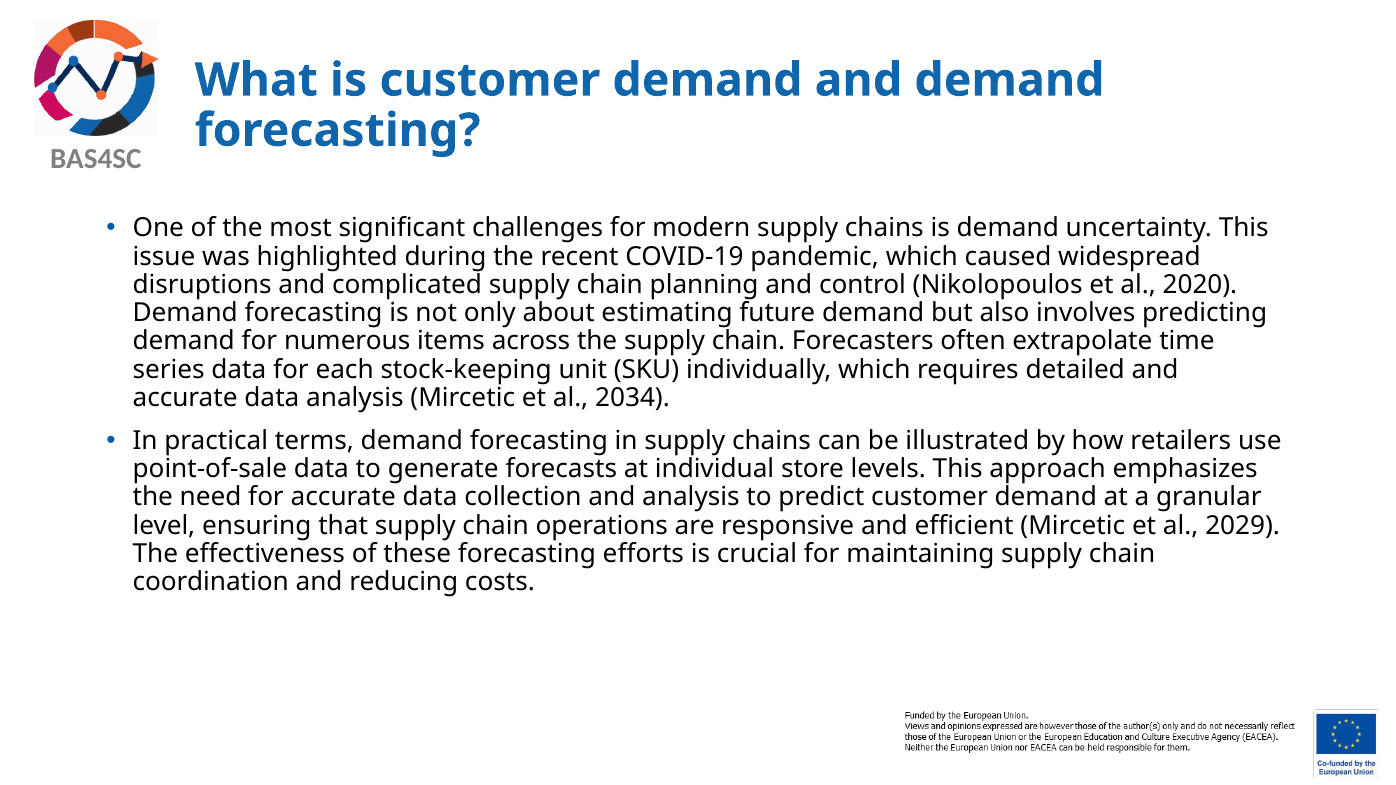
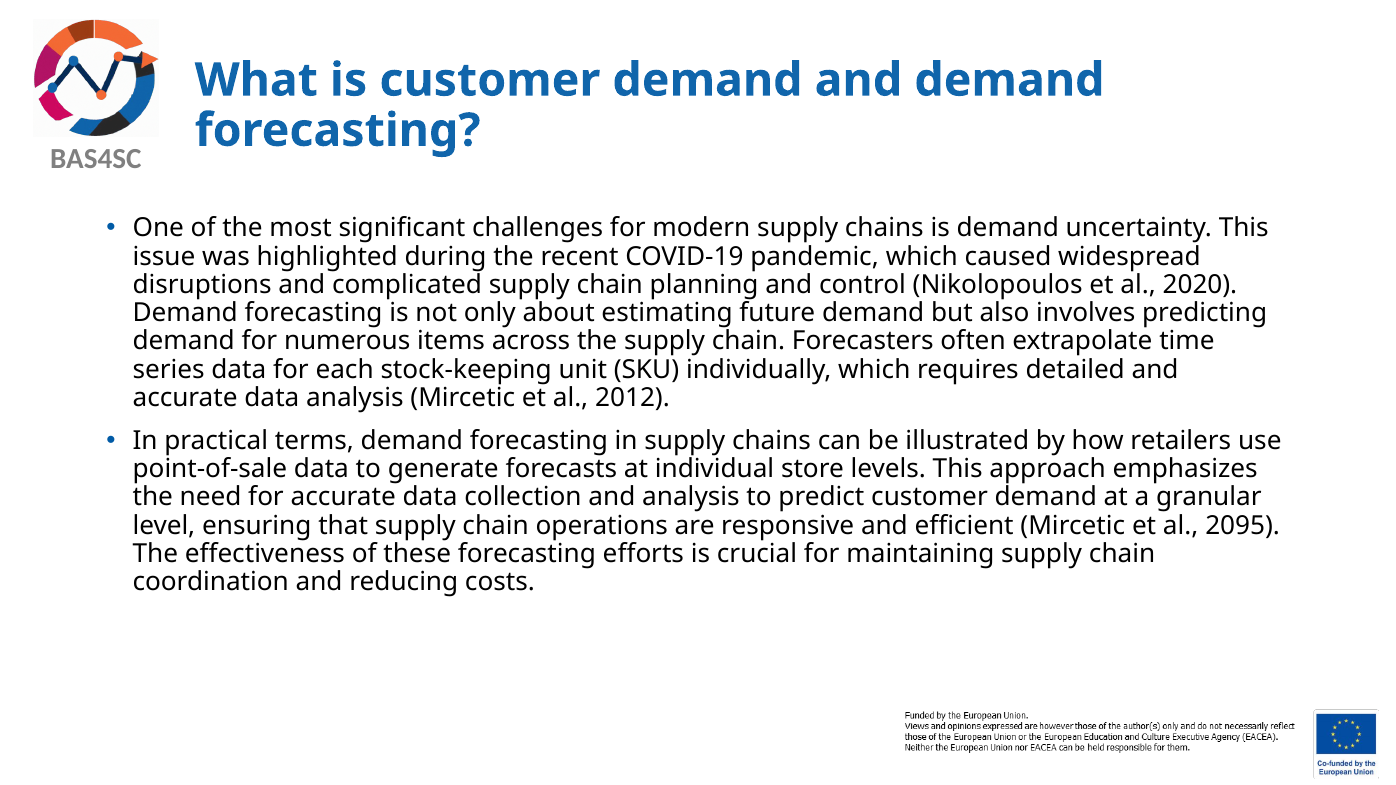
2034: 2034 -> 2012
2029: 2029 -> 2095
